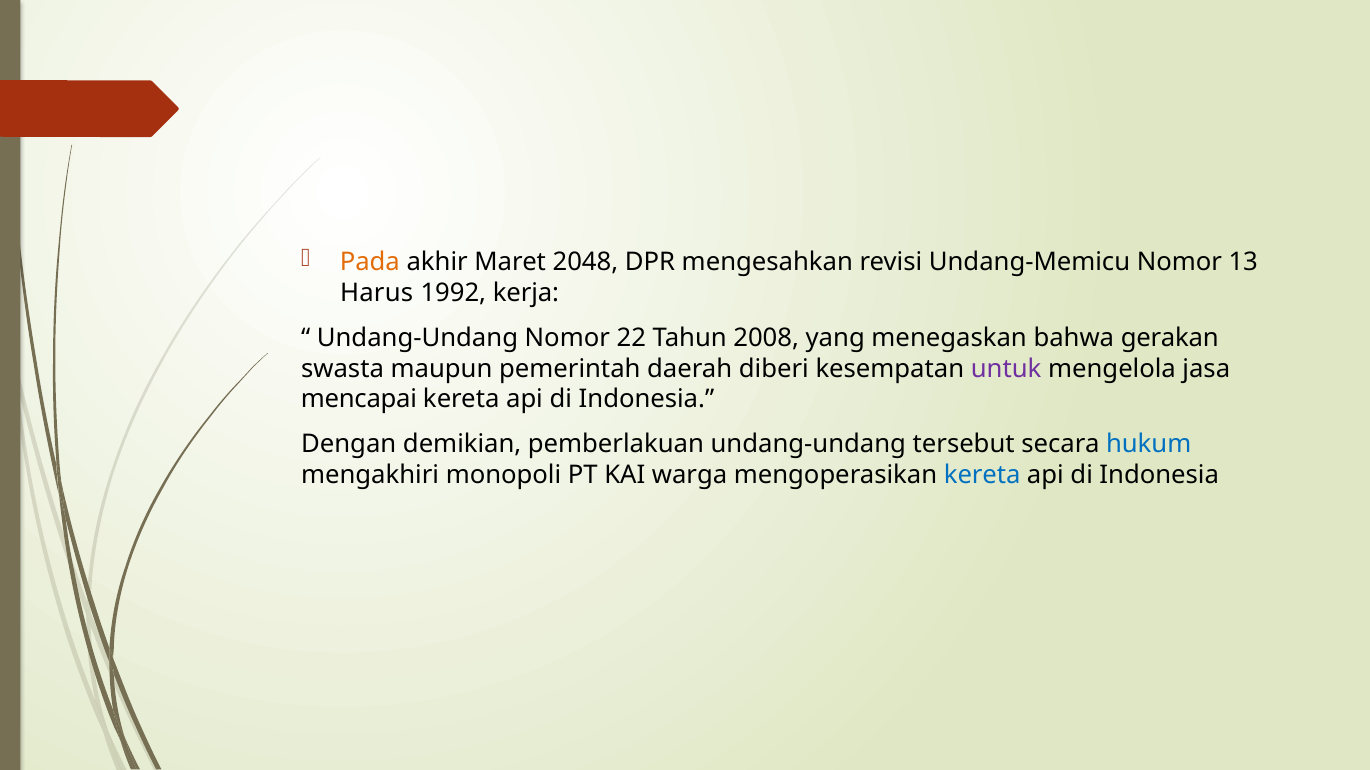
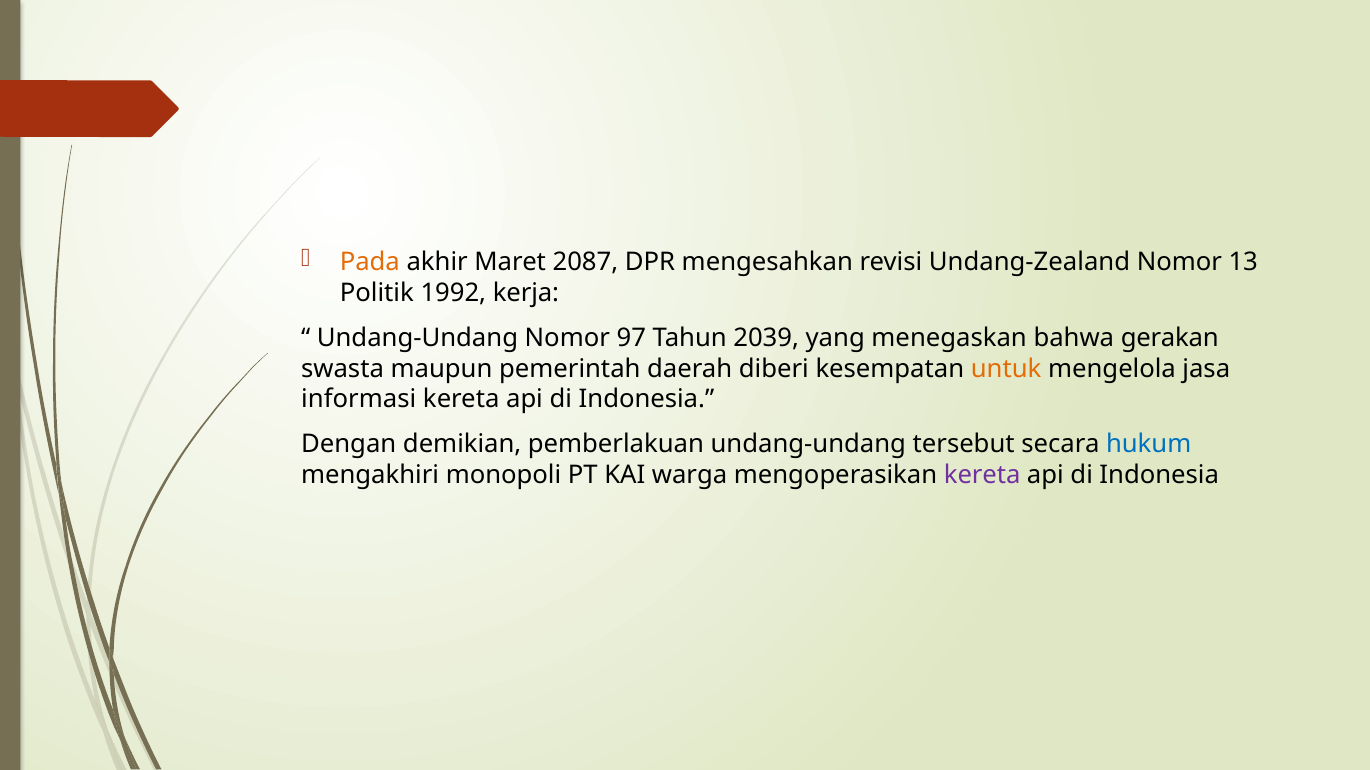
2048: 2048 -> 2087
Undang-Memicu: Undang-Memicu -> Undang-Zealand
Harus: Harus -> Politik
22: 22 -> 97
2008: 2008 -> 2039
untuk colour: purple -> orange
mencapai: mencapai -> informasi
kereta at (982, 476) colour: blue -> purple
